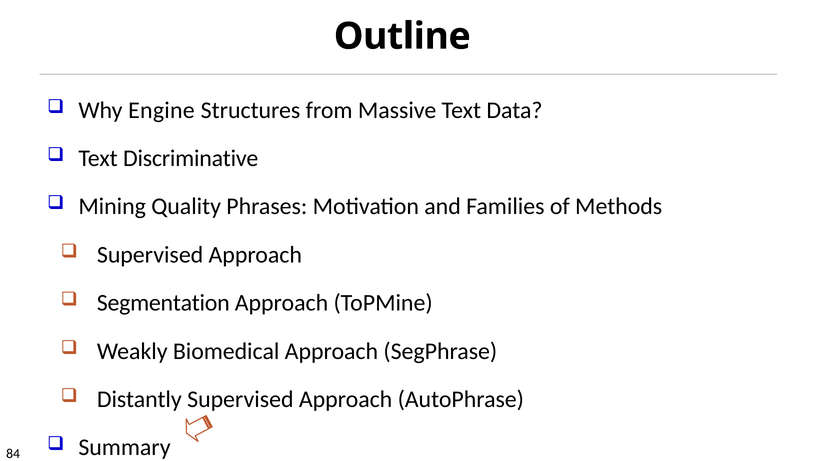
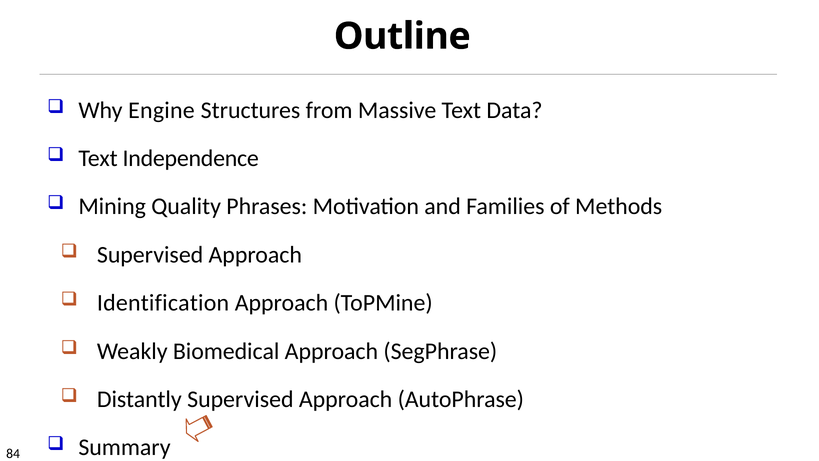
Discriminative: Discriminative -> Independence
Segmentation: Segmentation -> Identification
